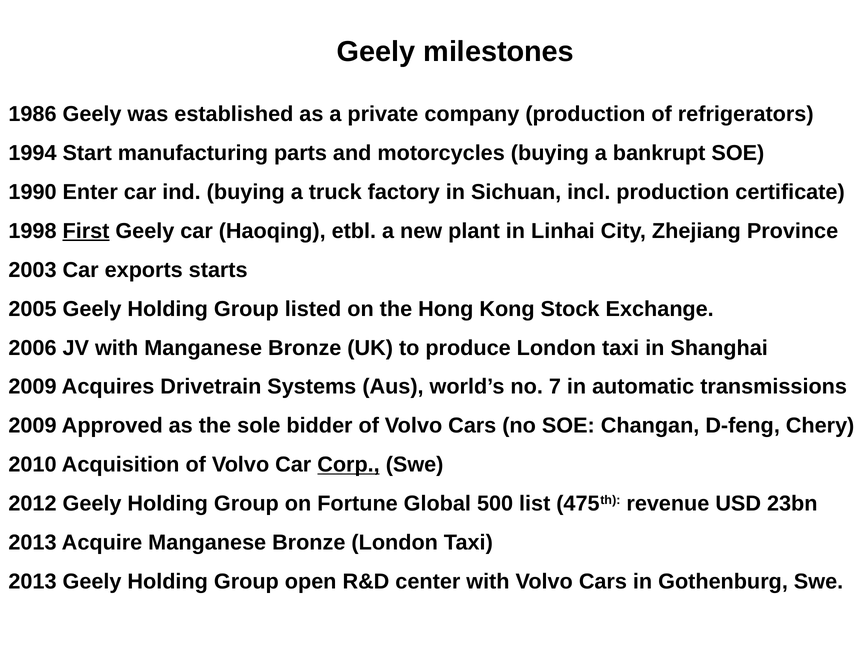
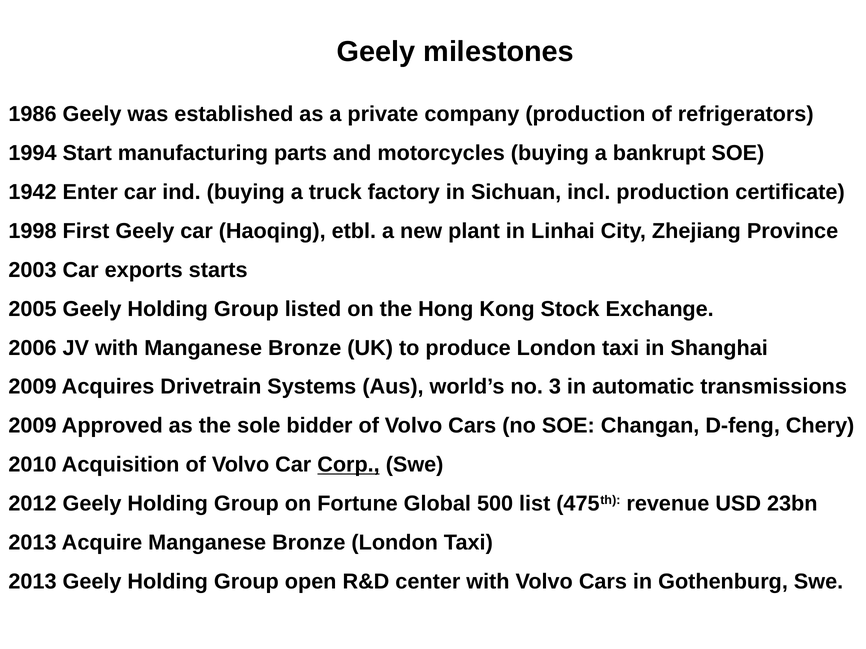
1990: 1990 -> 1942
First underline: present -> none
7: 7 -> 3
